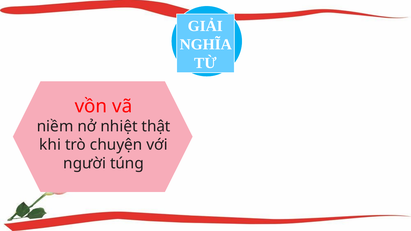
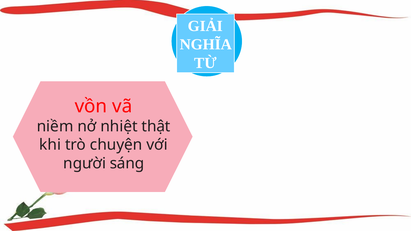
túng: túng -> sáng
